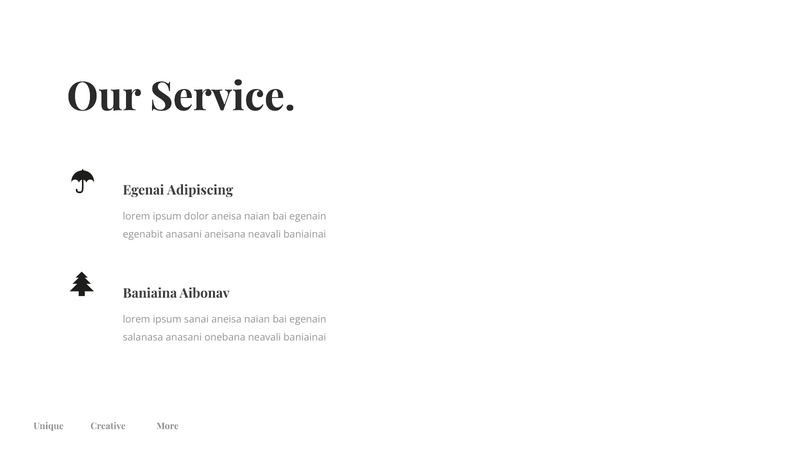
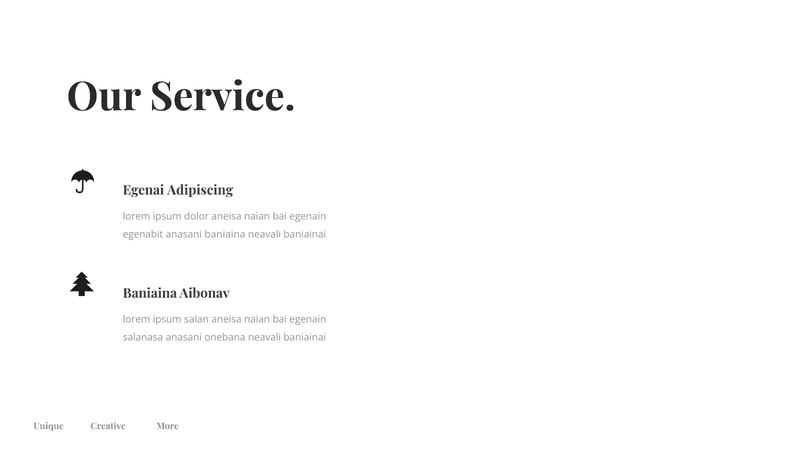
anasani aneisana: aneisana -> baniaina
sanai: sanai -> salan
